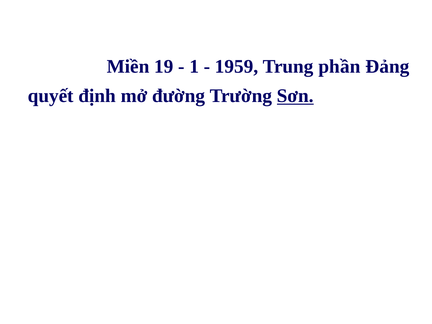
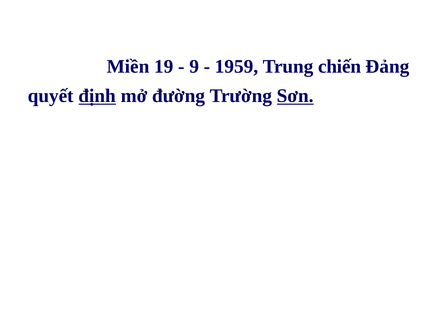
1: 1 -> 9
phần: phần -> chiến
định underline: none -> present
